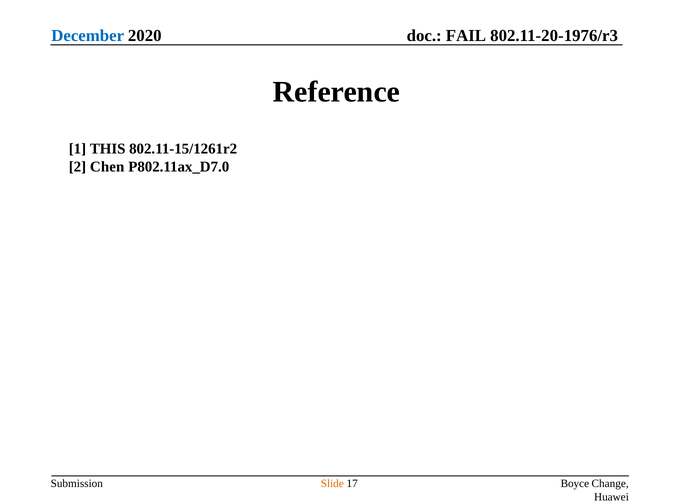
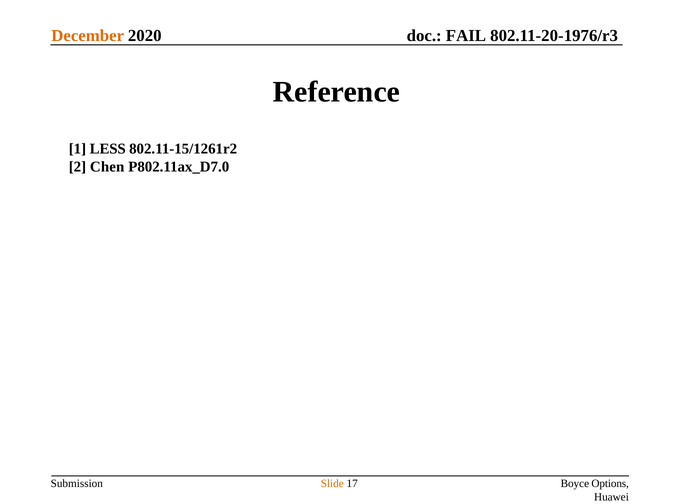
December colour: blue -> orange
THIS: THIS -> LESS
Change: Change -> Options
